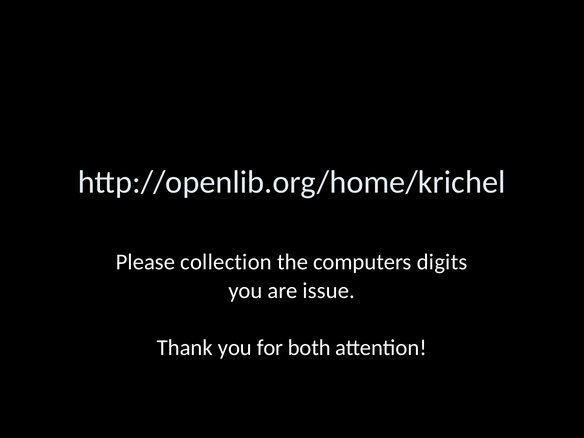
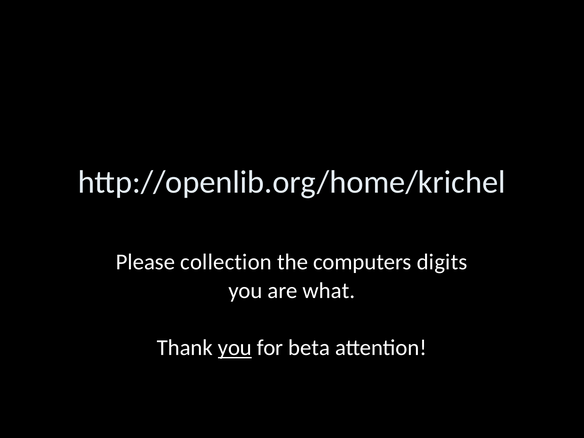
issue: issue -> what
you at (235, 348) underline: none -> present
both: both -> beta
